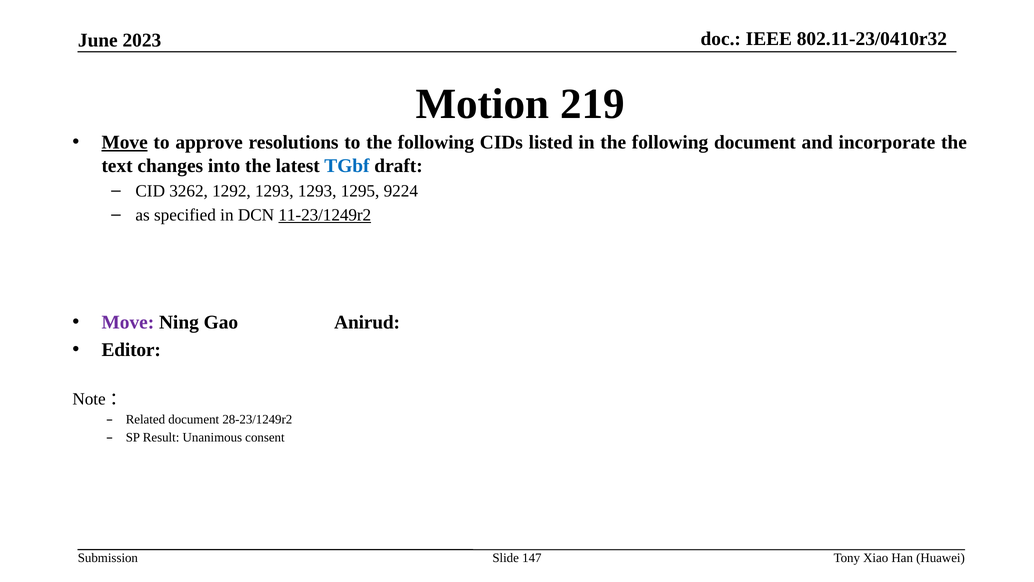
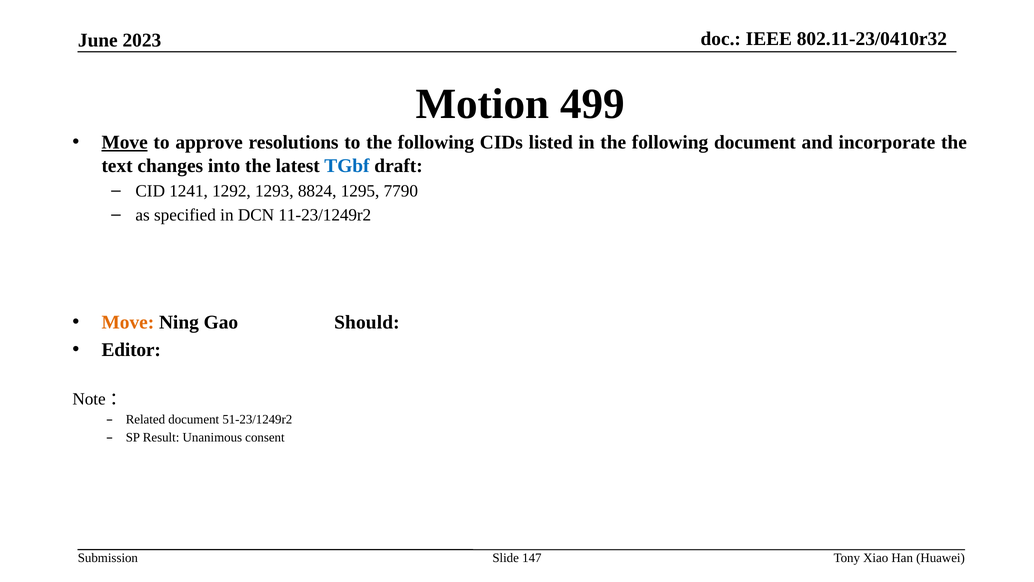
219: 219 -> 499
3262: 3262 -> 1241
1293 1293: 1293 -> 8824
9224: 9224 -> 7790
11-23/1249r2 underline: present -> none
Move at (128, 322) colour: purple -> orange
Anirud: Anirud -> Should
28-23/1249r2: 28-23/1249r2 -> 51-23/1249r2
